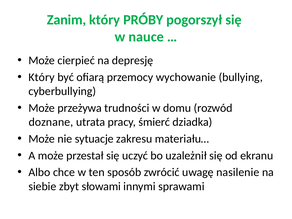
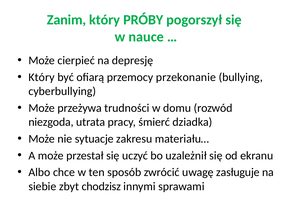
wychowanie: wychowanie -> przekonanie
doznane: doznane -> niezgoda
nasilenie: nasilenie -> zasługuje
słowami: słowami -> chodzisz
